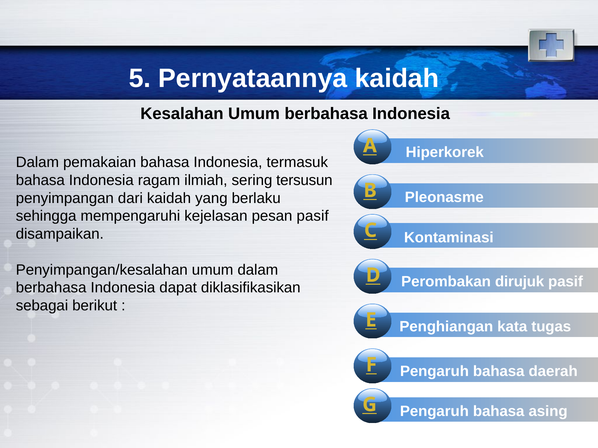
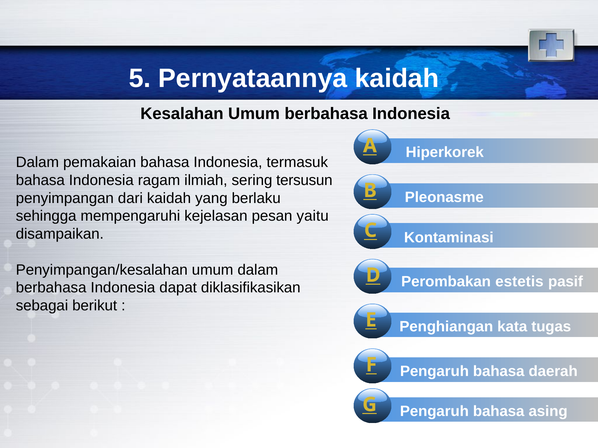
pesan pasif: pasif -> yaitu
dirujuk: dirujuk -> estetis
